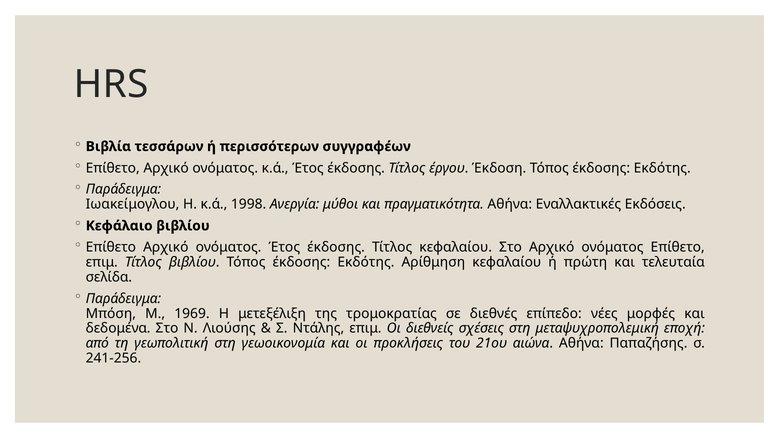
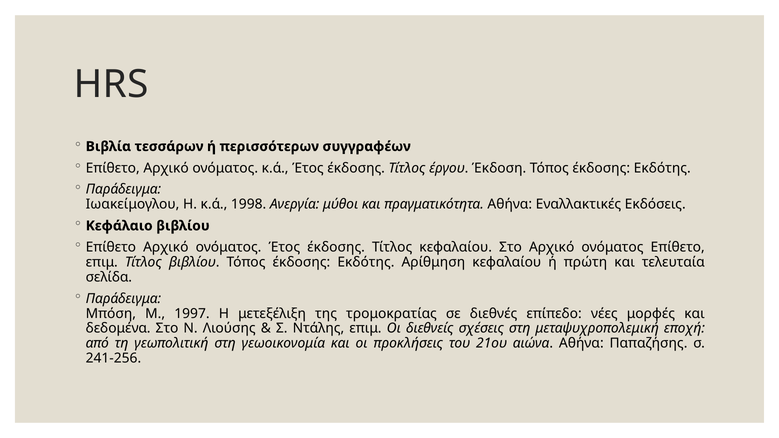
1969: 1969 -> 1997
